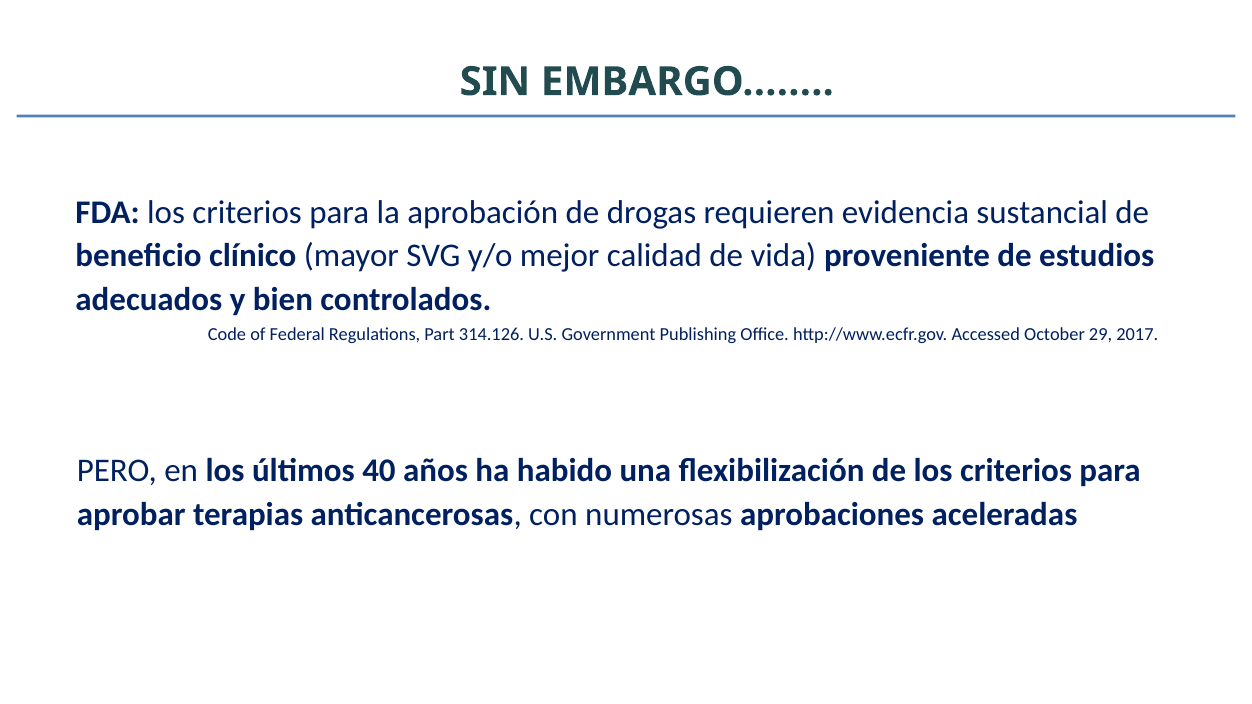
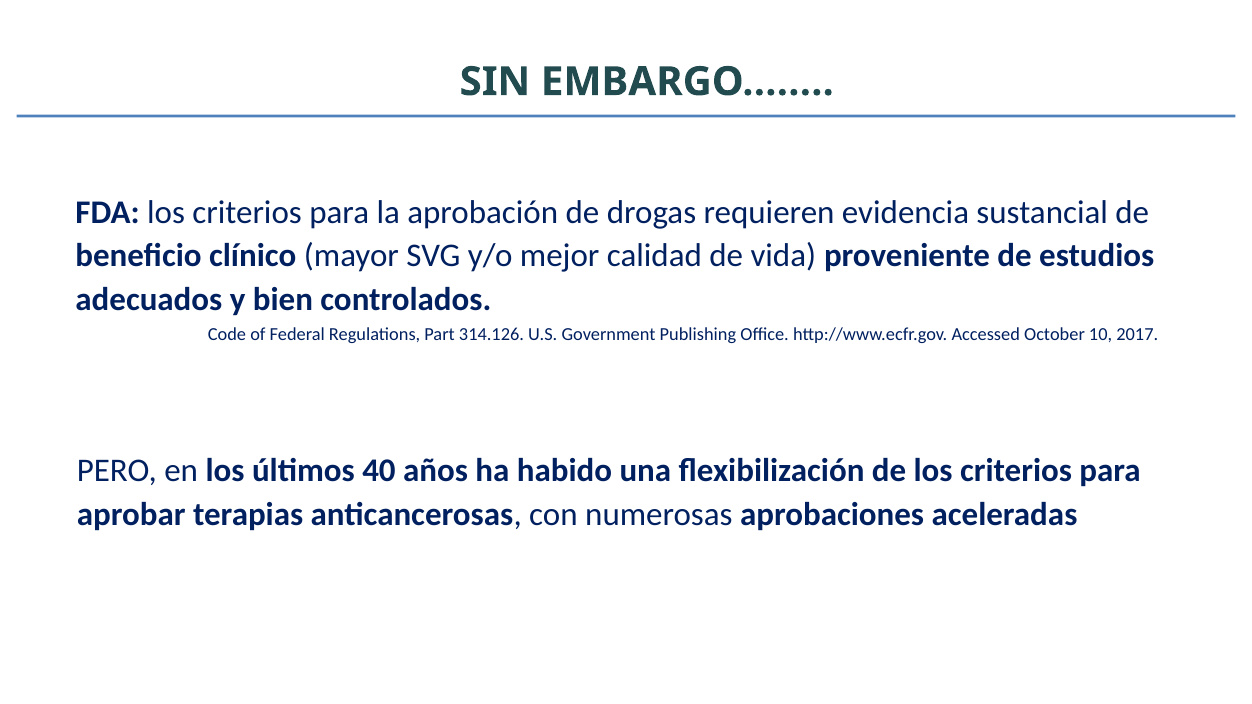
29: 29 -> 10
